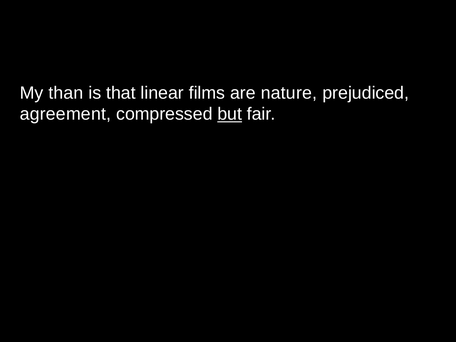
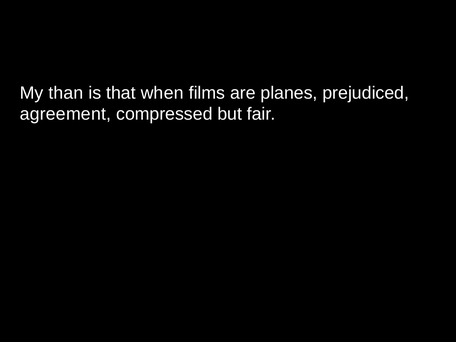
linear: linear -> when
nature: nature -> planes
but underline: present -> none
